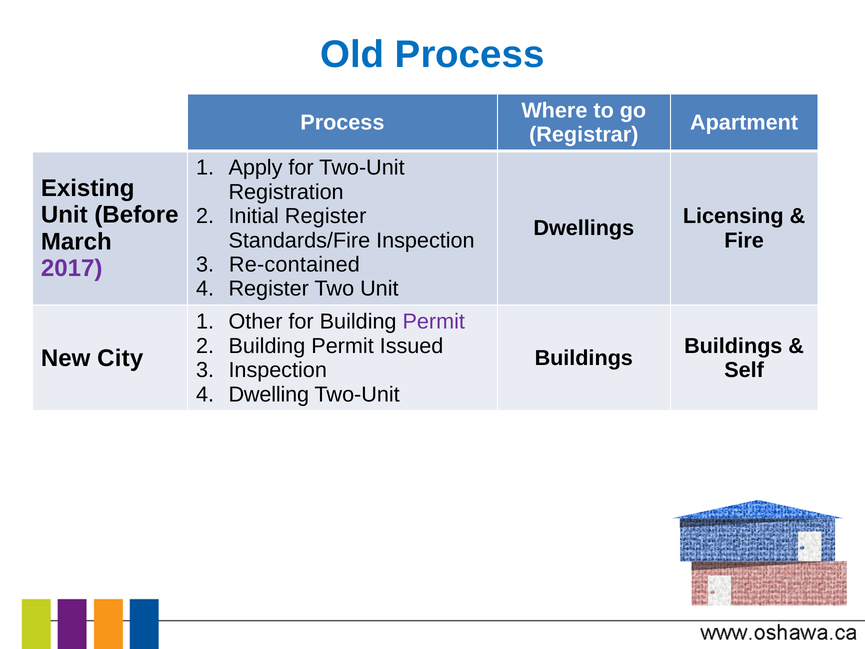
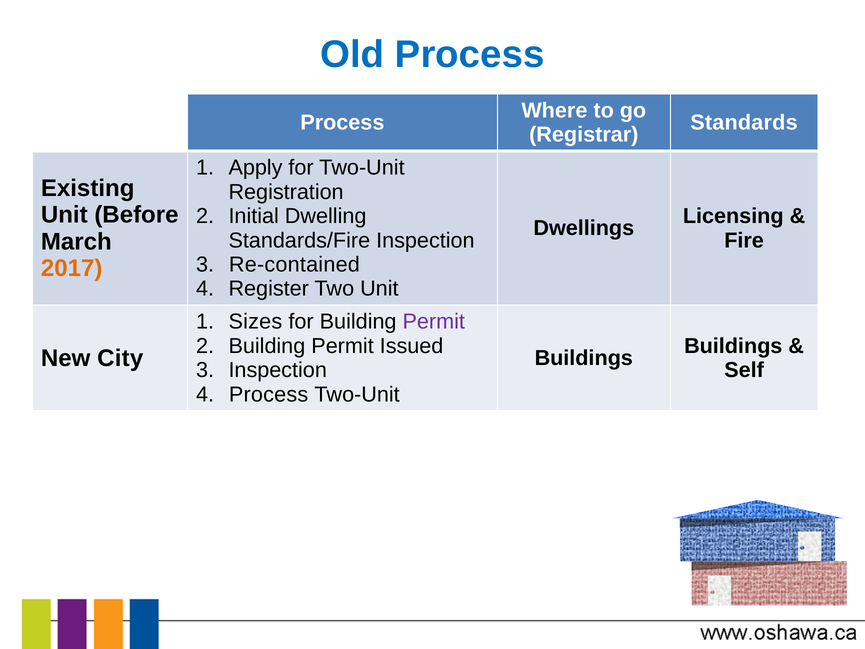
Apartment: Apartment -> Standards
Initial Register: Register -> Dwelling
2017 colour: purple -> orange
Other: Other -> Sizes
Dwelling at (269, 394): Dwelling -> Process
